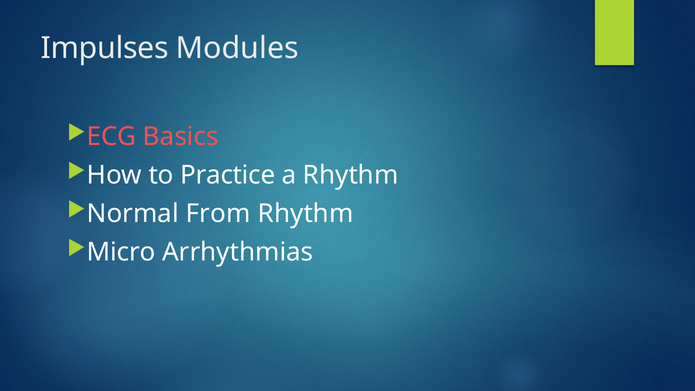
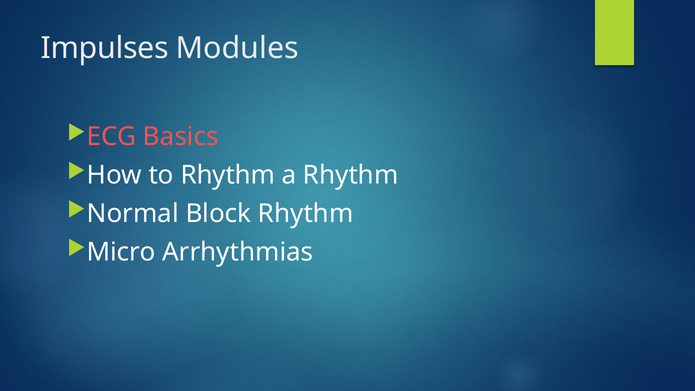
to Practice: Practice -> Rhythm
From: From -> Block
